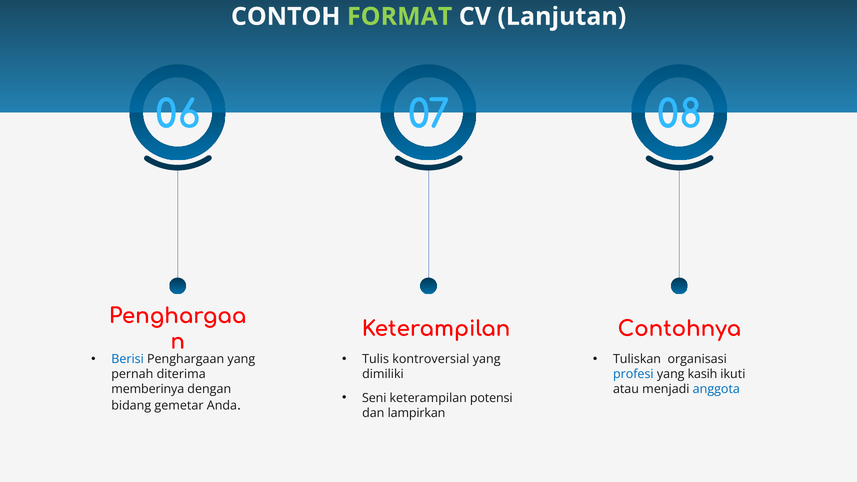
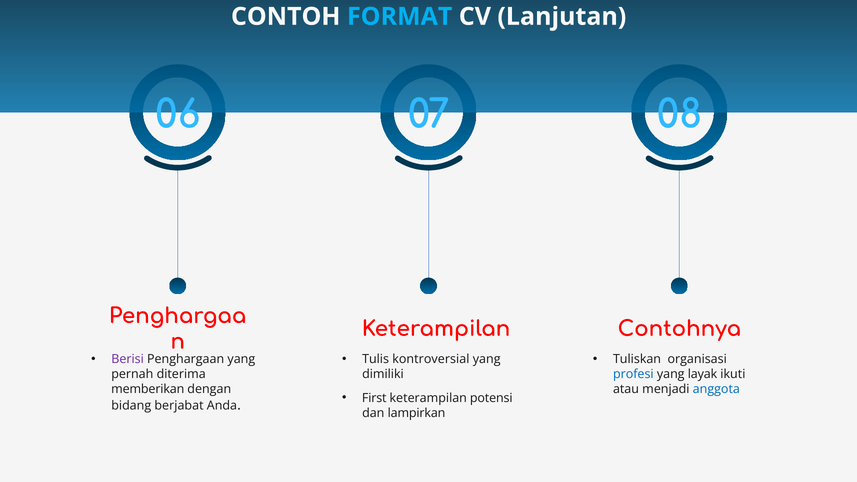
FORMAT colour: light green -> light blue
Berisi colour: blue -> purple
kasih: kasih -> layak
memberinya: memberinya -> memberikan
Seni: Seni -> First
gemetar: gemetar -> berjabat
